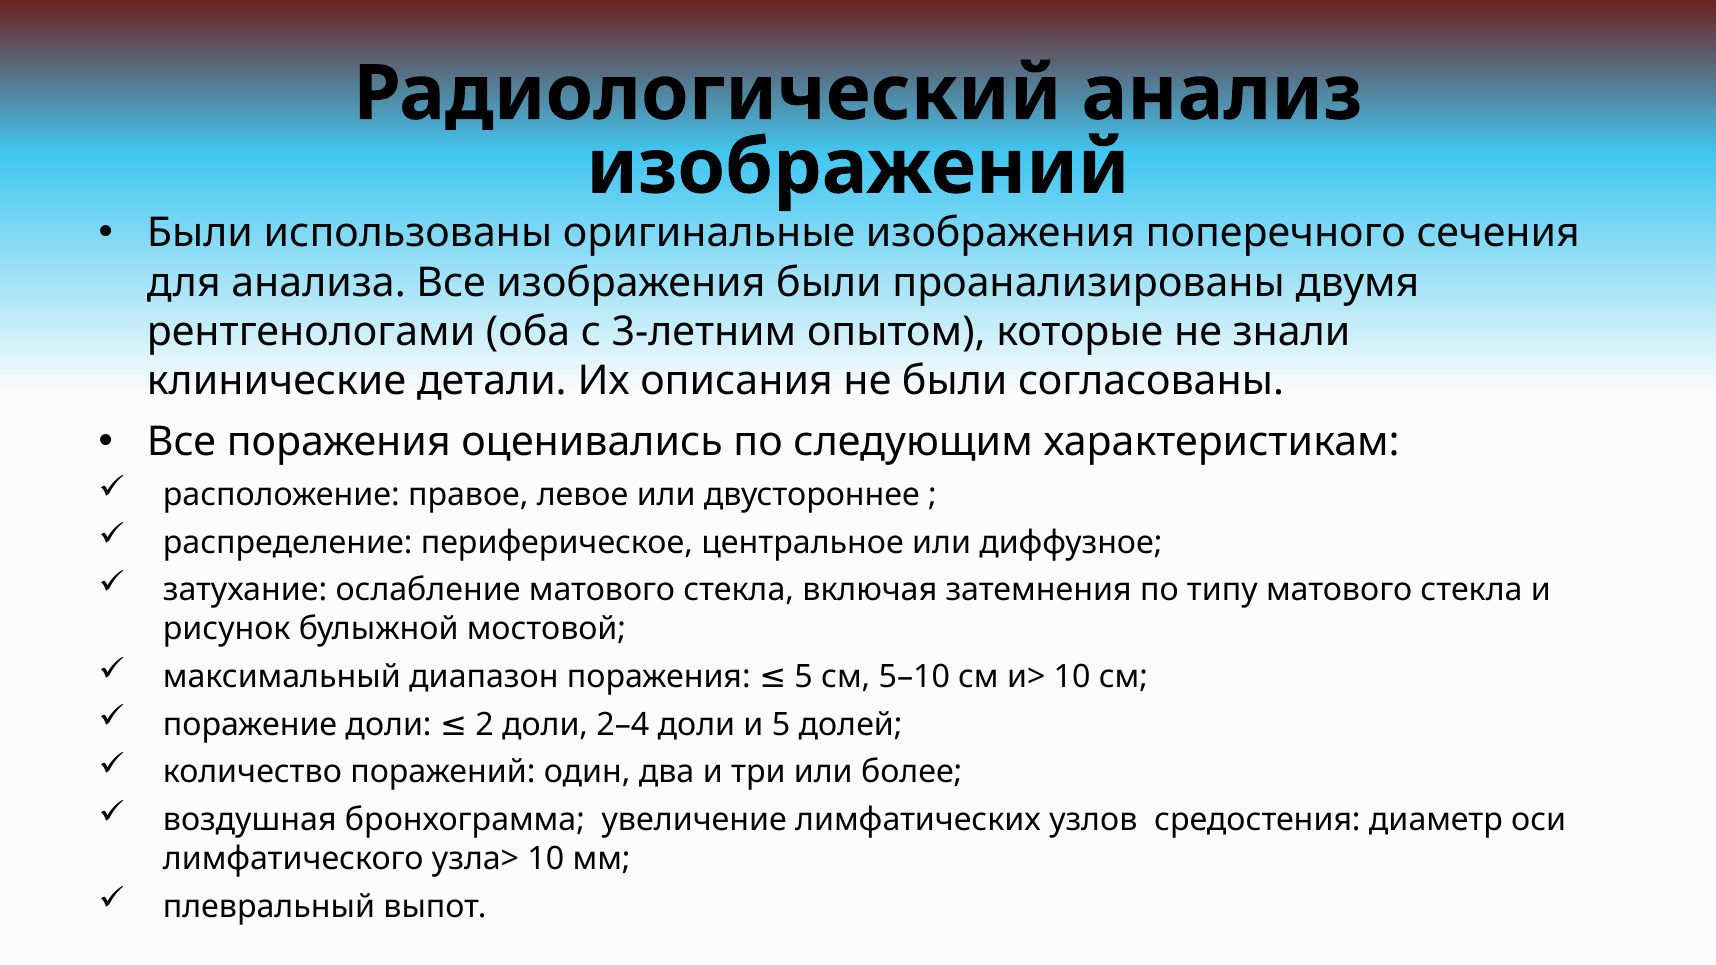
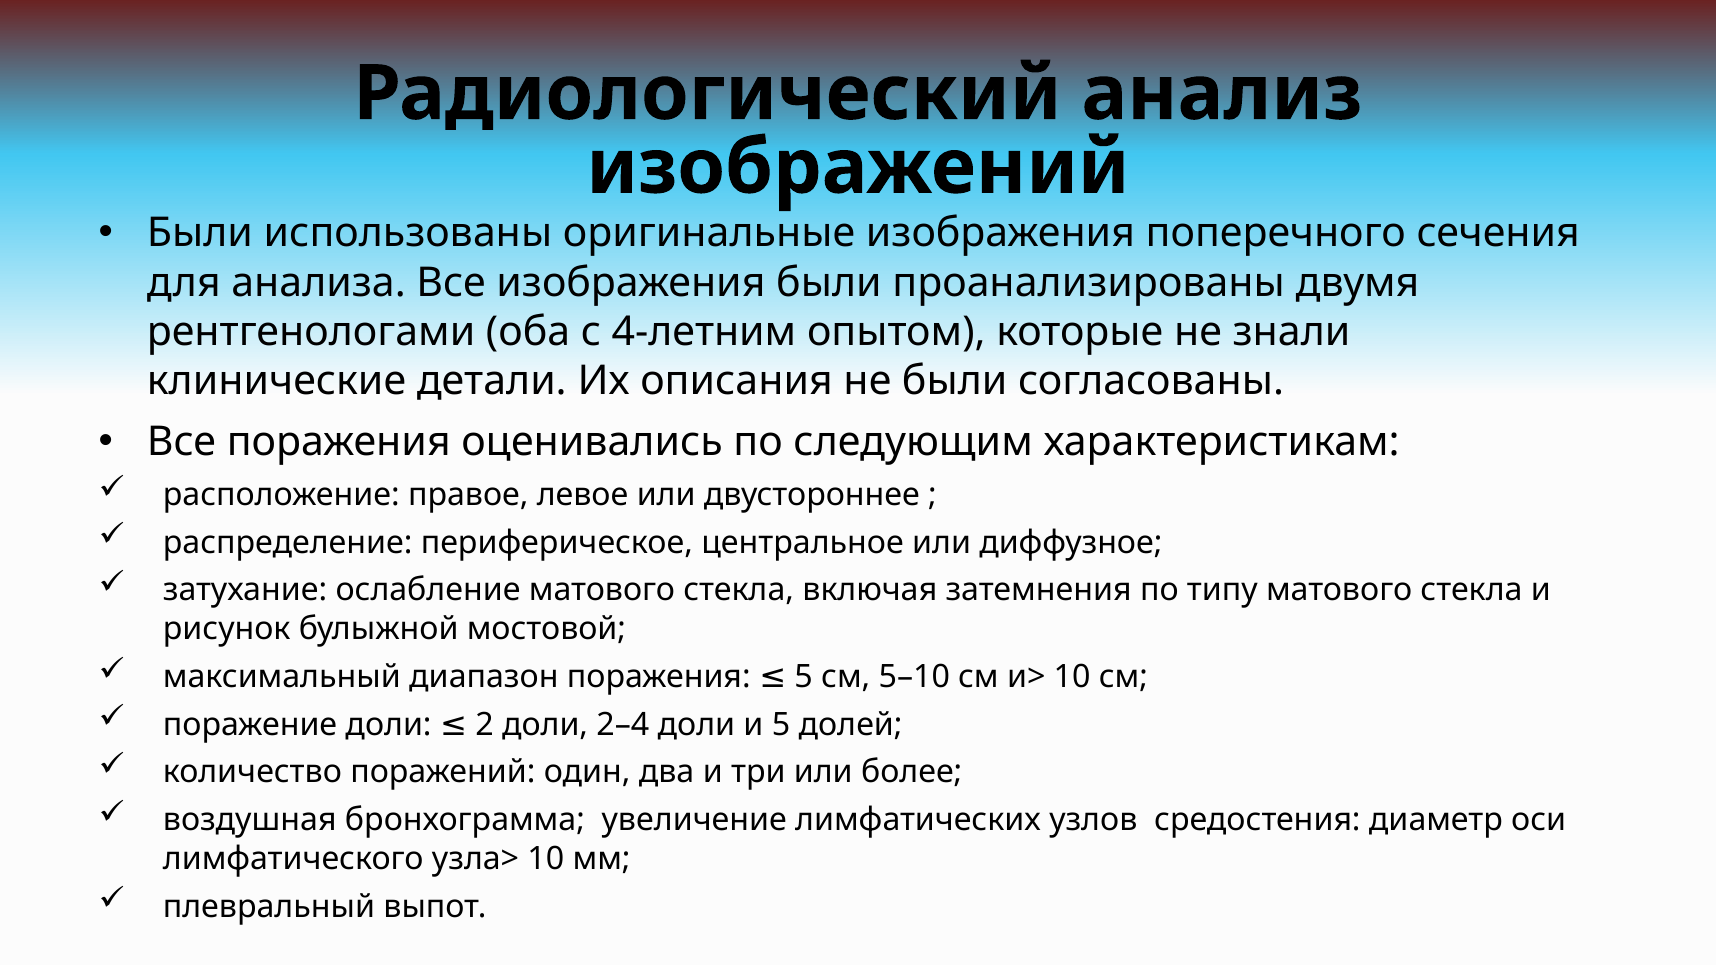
3-летним: 3-летним -> 4-летним
